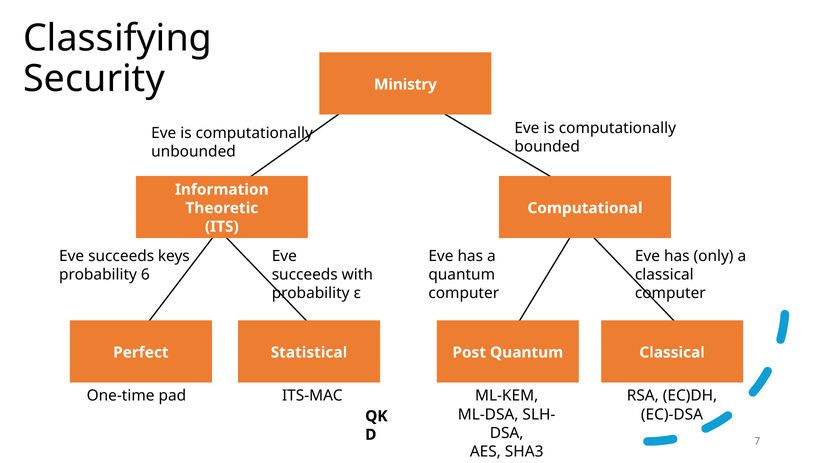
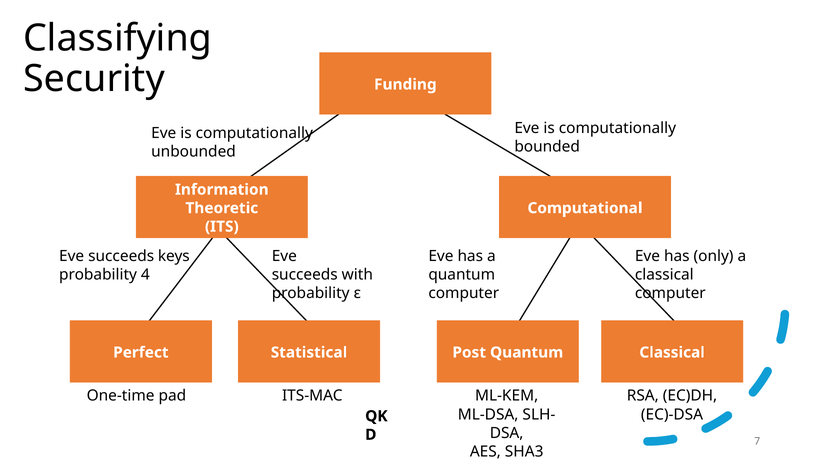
Ministry: Ministry -> Funding
6: 6 -> 4
